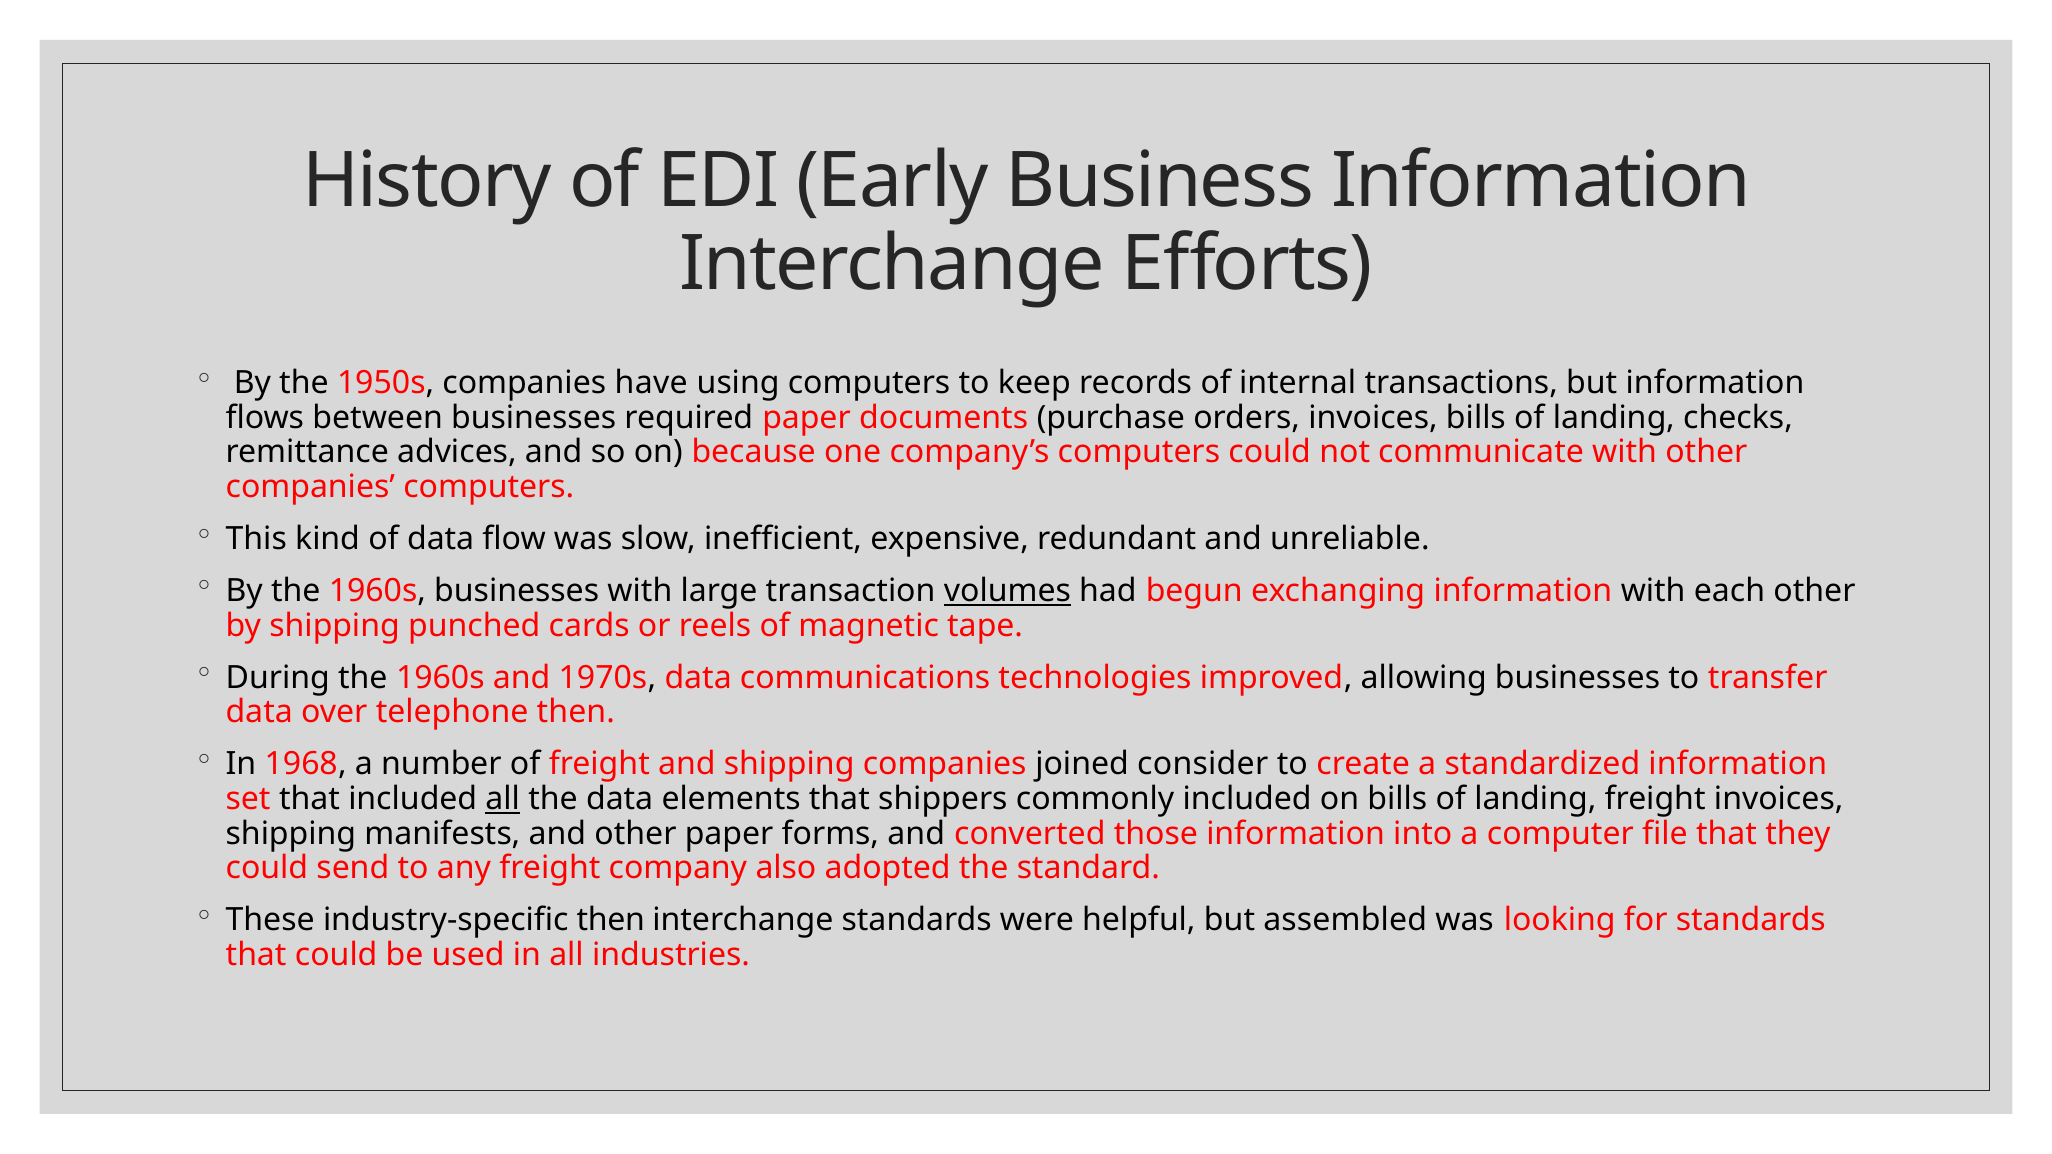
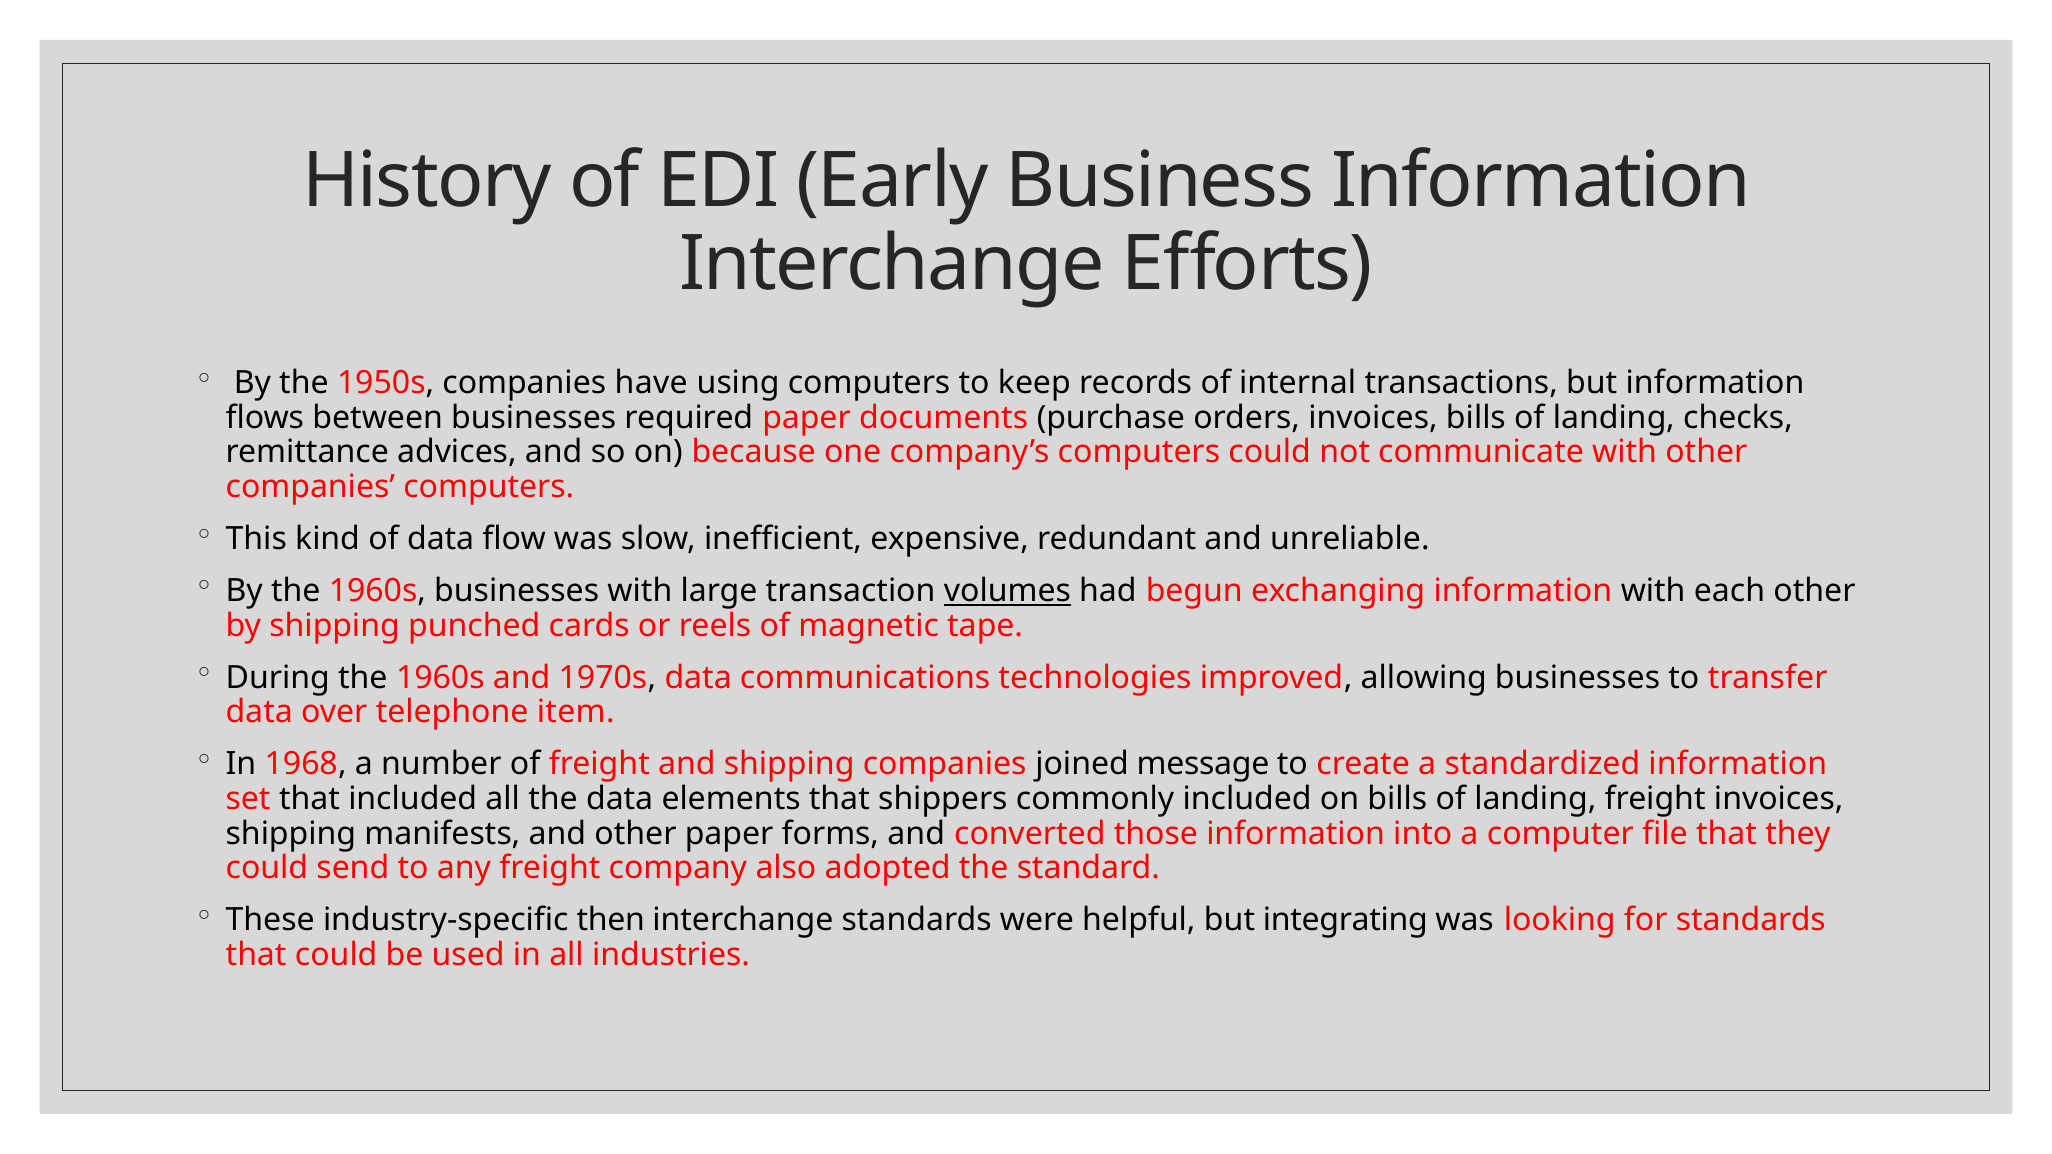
telephone then: then -> item
consider: consider -> message
all at (503, 799) underline: present -> none
assembled: assembled -> integrating
